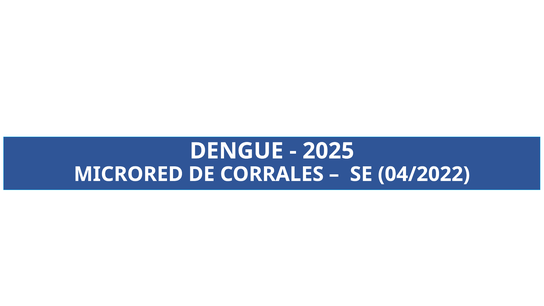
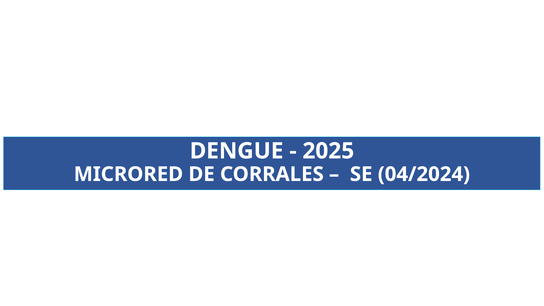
04/2022: 04/2022 -> 04/2024
